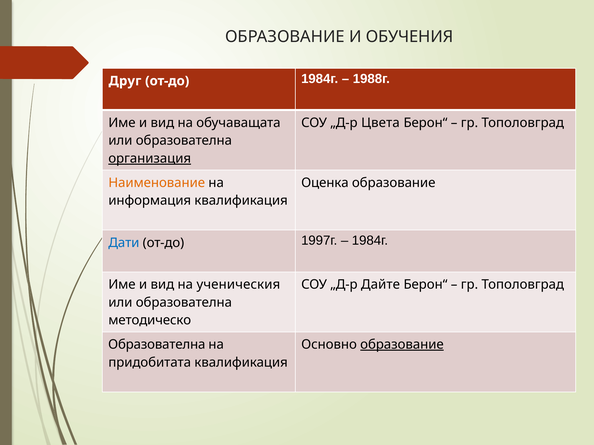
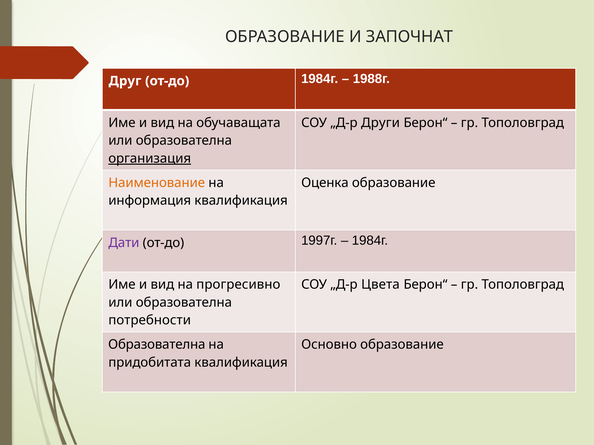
ОБУЧЕНИЯ: ОБУЧЕНИЯ -> ЗАПОЧНАТ
Цвета: Цвета -> Други
Дати colour: blue -> purple
ученическия: ученическия -> прогресивно
Дайте: Дайте -> Цвета
методическо: методическо -> потребности
образование at (402, 345) underline: present -> none
